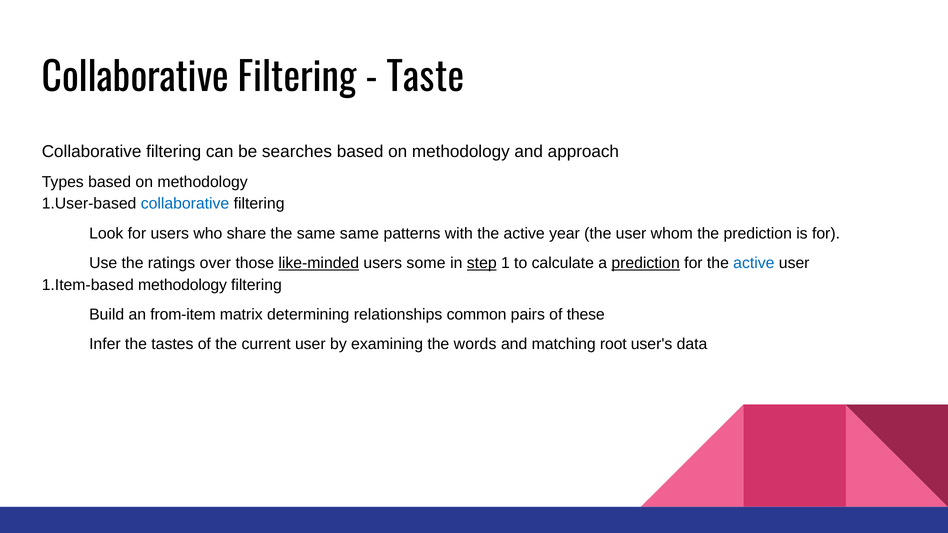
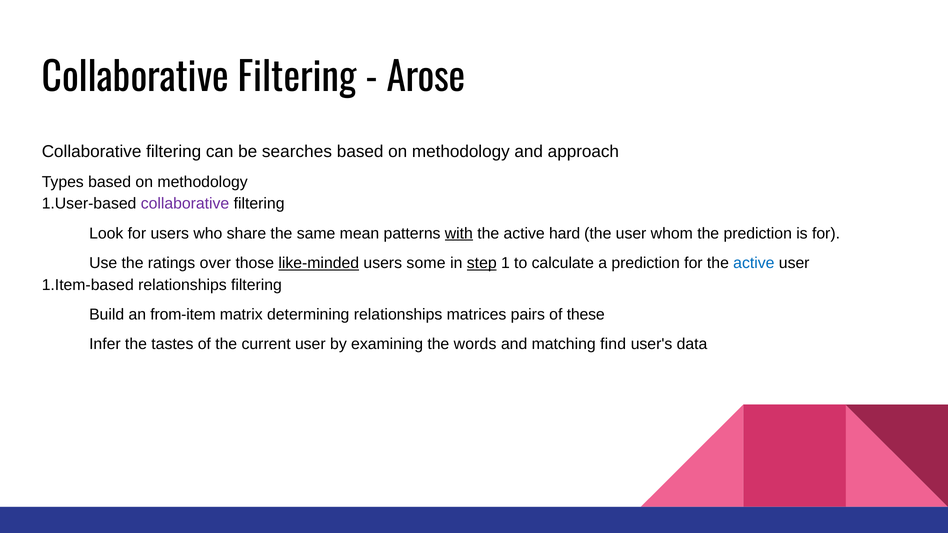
Taste: Taste -> Arose
collaborative at (185, 204) colour: blue -> purple
same same: same -> mean
with underline: none -> present
year: year -> hard
prediction at (646, 263) underline: present -> none
1.Item-based methodology: methodology -> relationships
common: common -> matrices
root: root -> find
